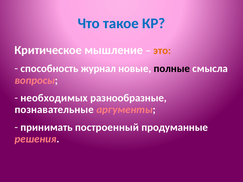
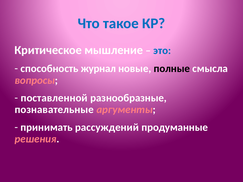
это colour: orange -> blue
необходимых: необходимых -> поставленной
построенный: построенный -> рассуждений
